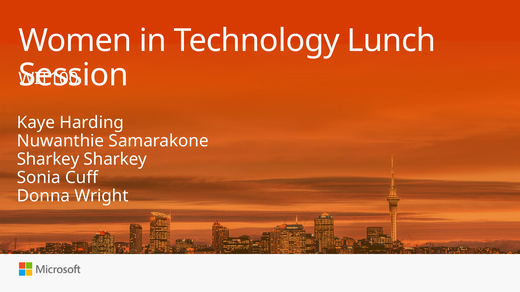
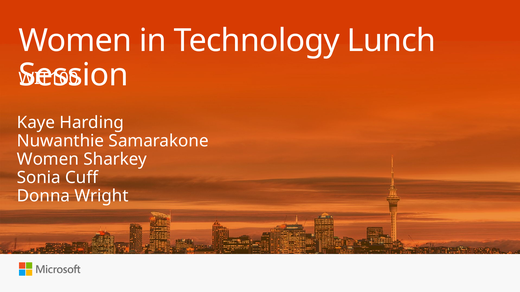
Sharkey at (48, 159): Sharkey -> Women
